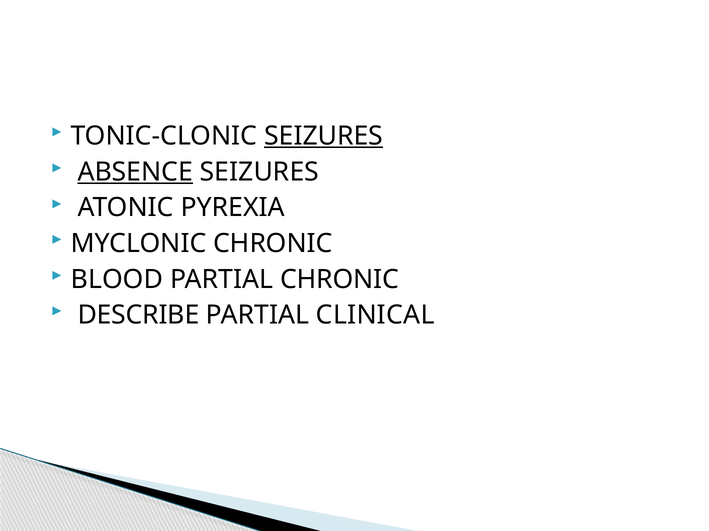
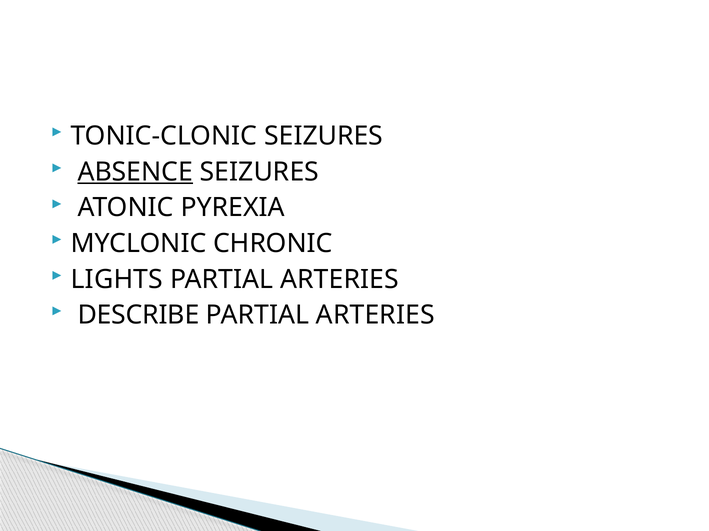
SEIZURES at (324, 136) underline: present -> none
BLOOD: BLOOD -> LIGHTS
CHRONIC at (340, 280): CHRONIC -> ARTERIES
CLINICAL at (375, 316): CLINICAL -> ARTERIES
